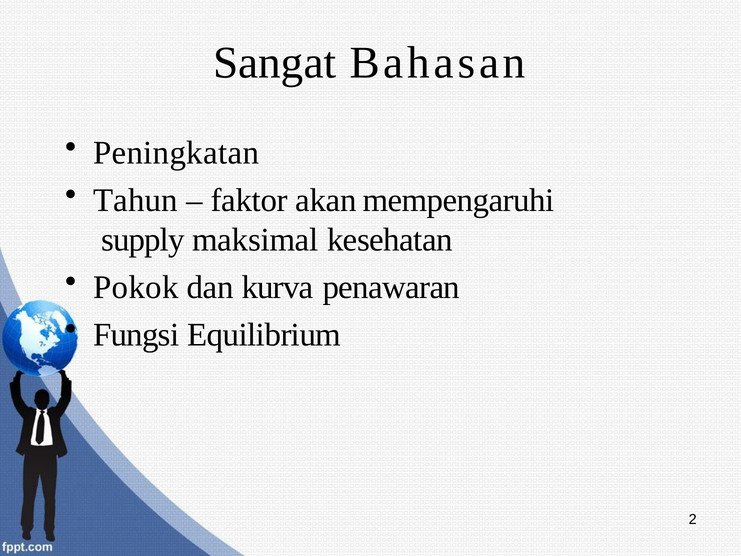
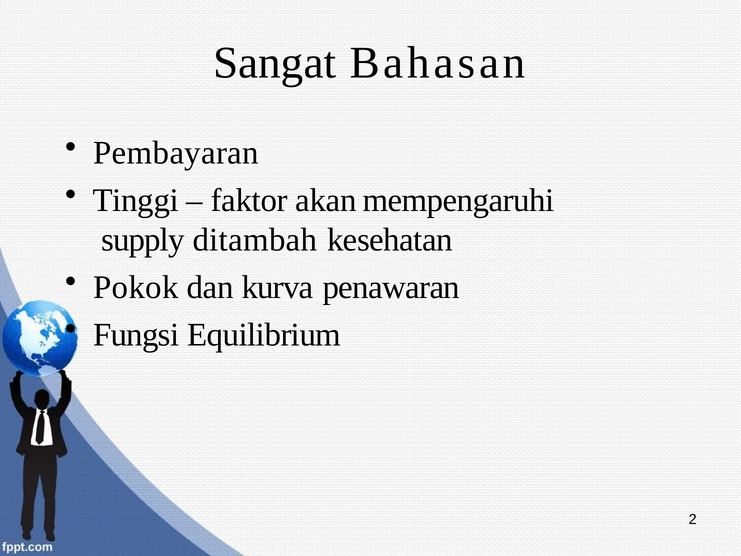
Peningkatan: Peningkatan -> Pembayaran
Tahun: Tahun -> Tinggi
maksimal: maksimal -> ditambah
